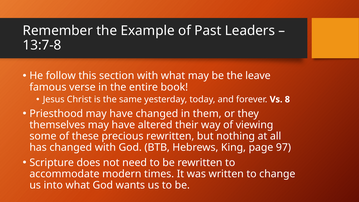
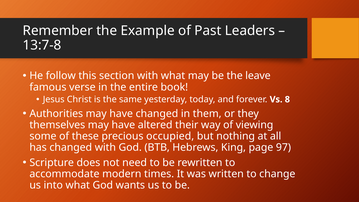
Priesthood: Priesthood -> Authorities
precious rewritten: rewritten -> occupied
